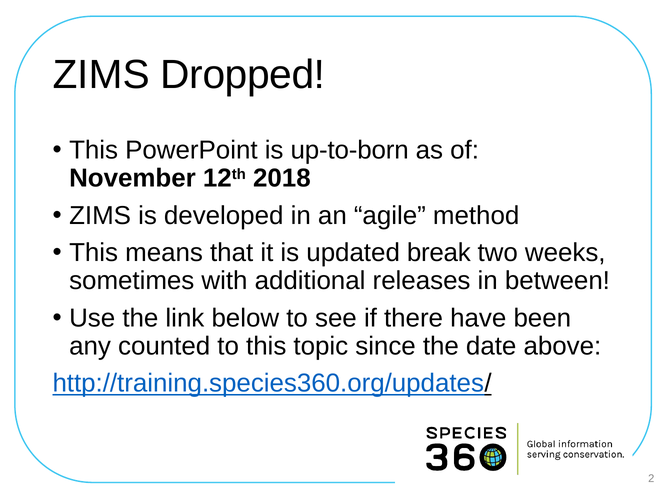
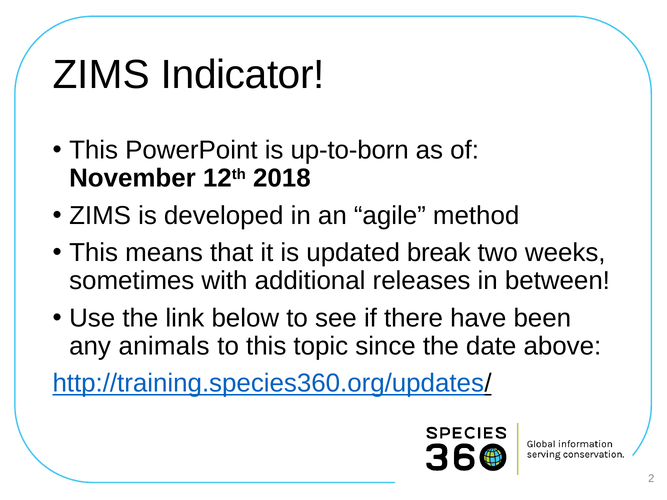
Dropped: Dropped -> Indicator
counted: counted -> animals
